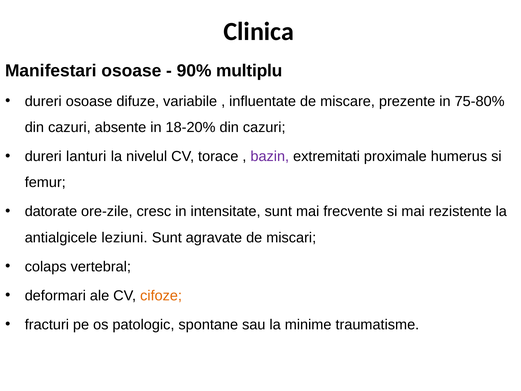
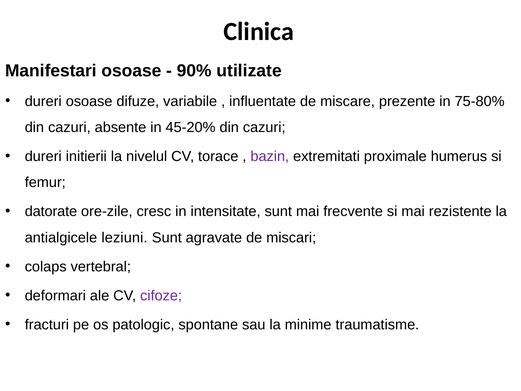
multiplu: multiplu -> utilizate
18-20%: 18-20% -> 45-20%
lanturi: lanturi -> initierii
cifoze colour: orange -> purple
